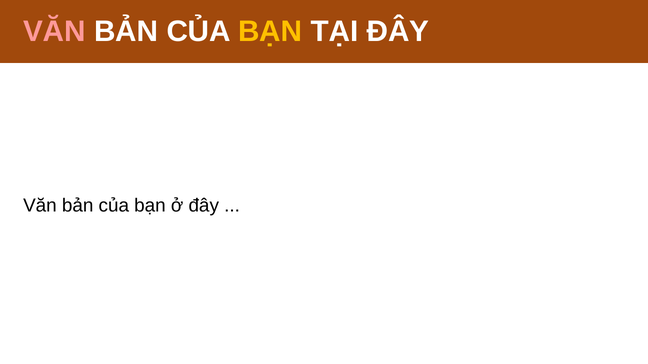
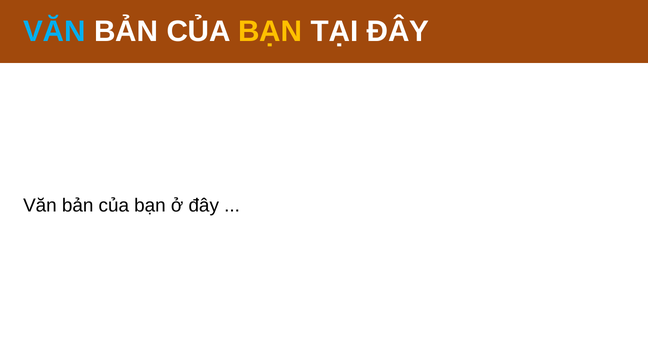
VĂN at (54, 31) colour: pink -> light blue
